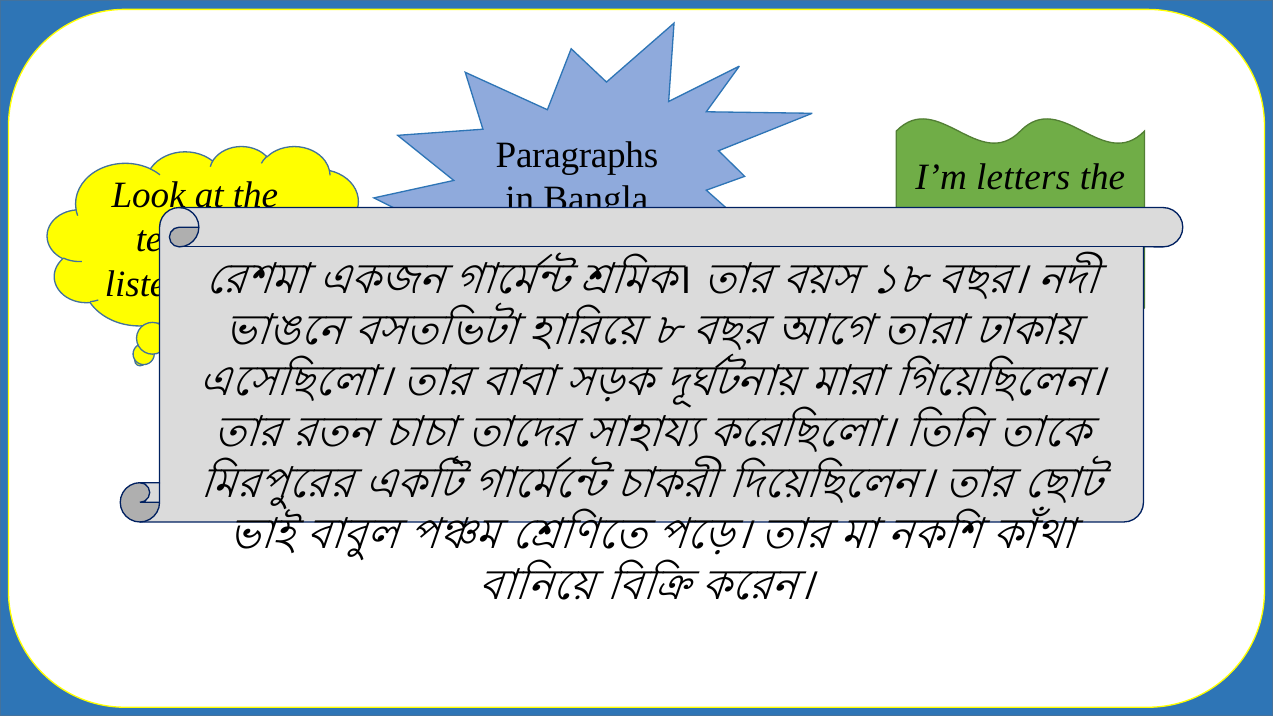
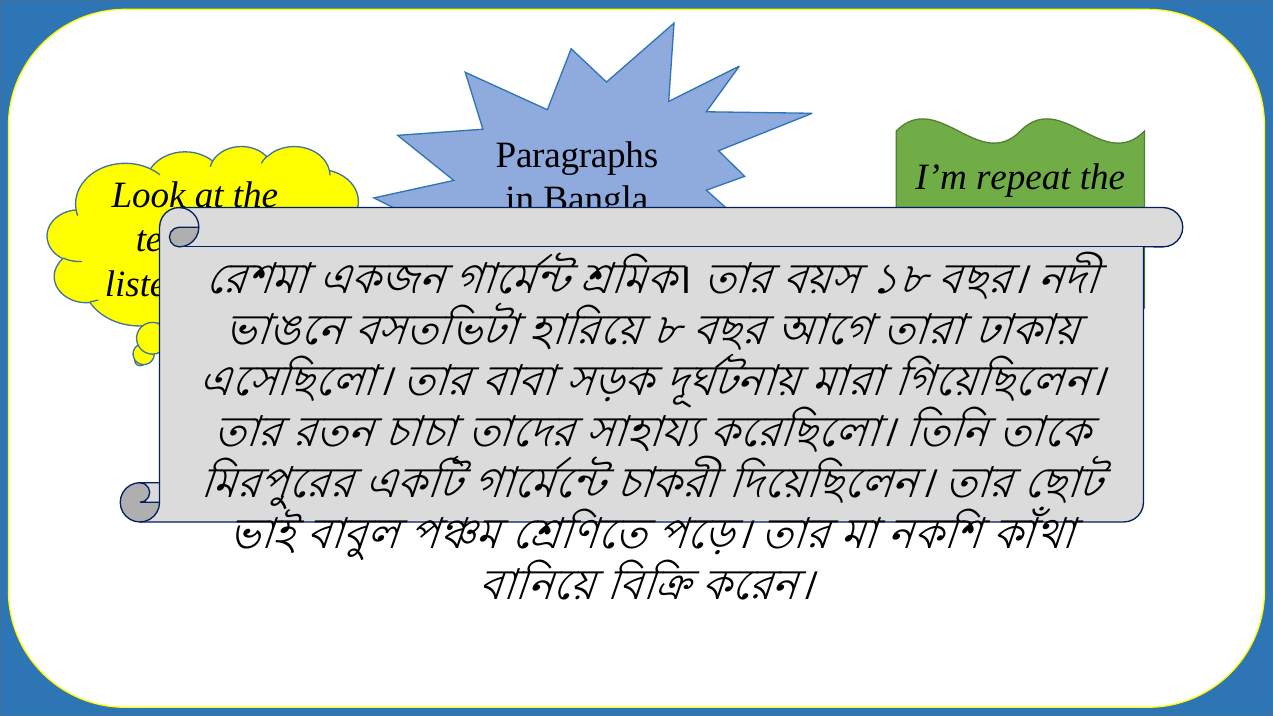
letters: letters -> repeat
